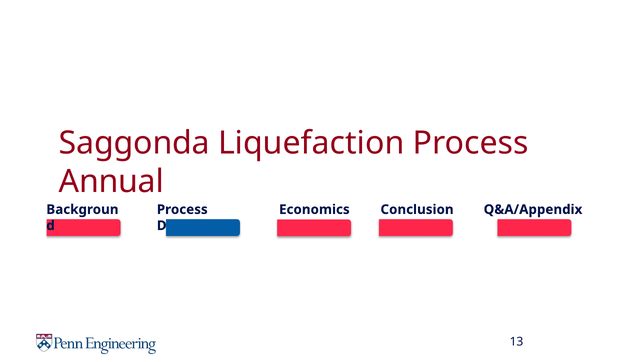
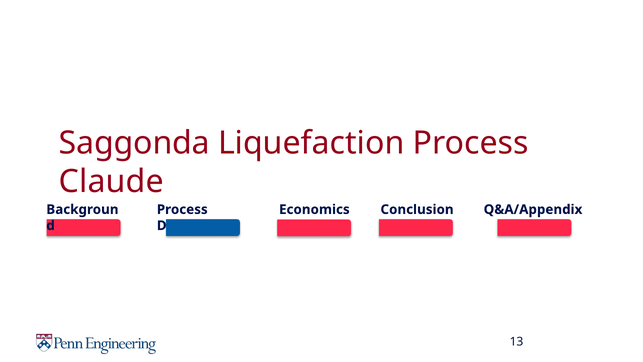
Annual: Annual -> Claude
